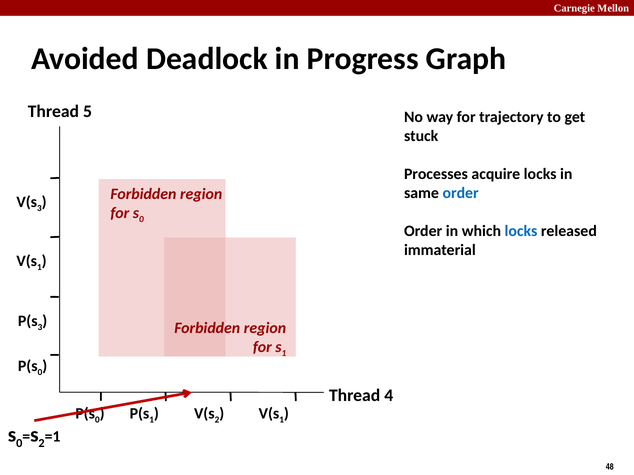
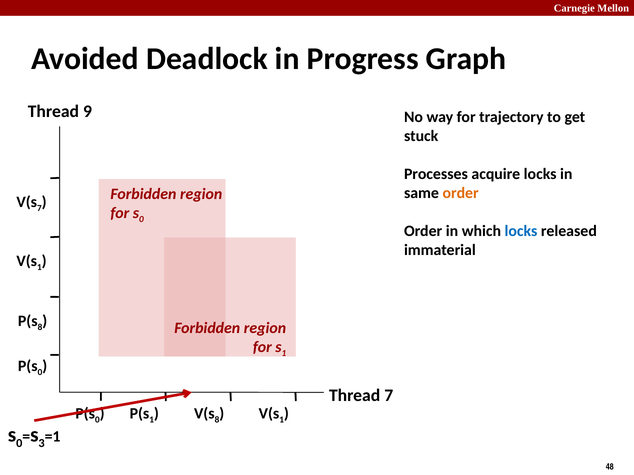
5: 5 -> 9
order at (461, 193) colour: blue -> orange
3 at (39, 209): 3 -> 7
3 at (40, 327): 3 -> 8
Thread 4: 4 -> 7
2 at (217, 420): 2 -> 8
2 at (42, 443): 2 -> 3
